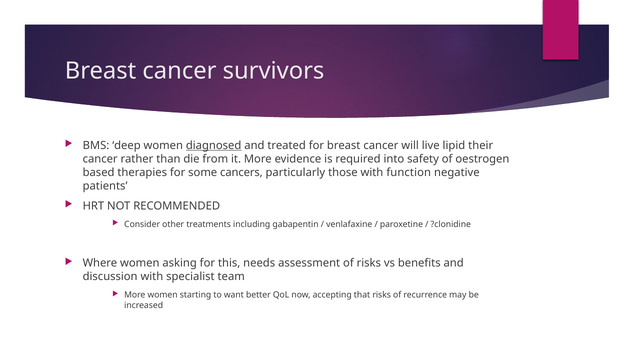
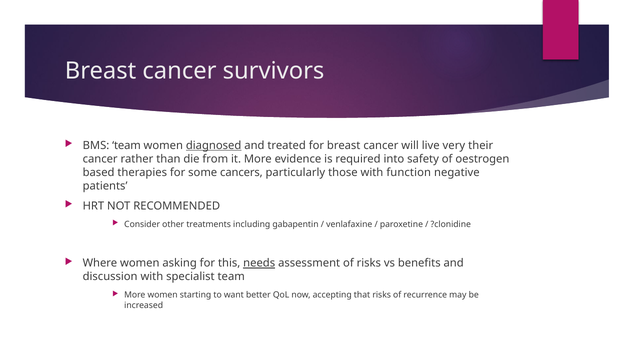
BMS deep: deep -> team
lipid: lipid -> very
needs underline: none -> present
